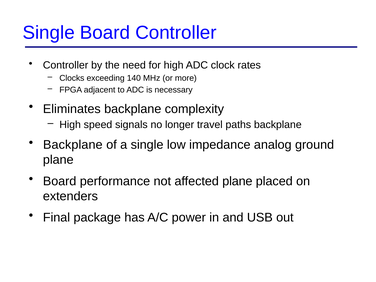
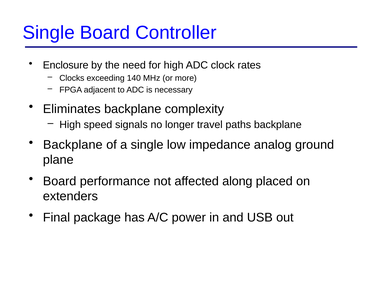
Controller at (66, 65): Controller -> Enclosure
affected plane: plane -> along
